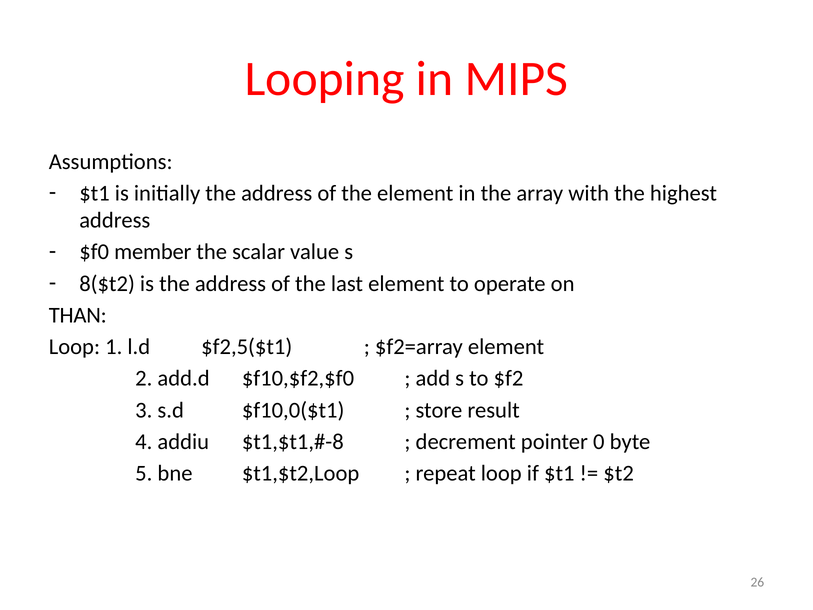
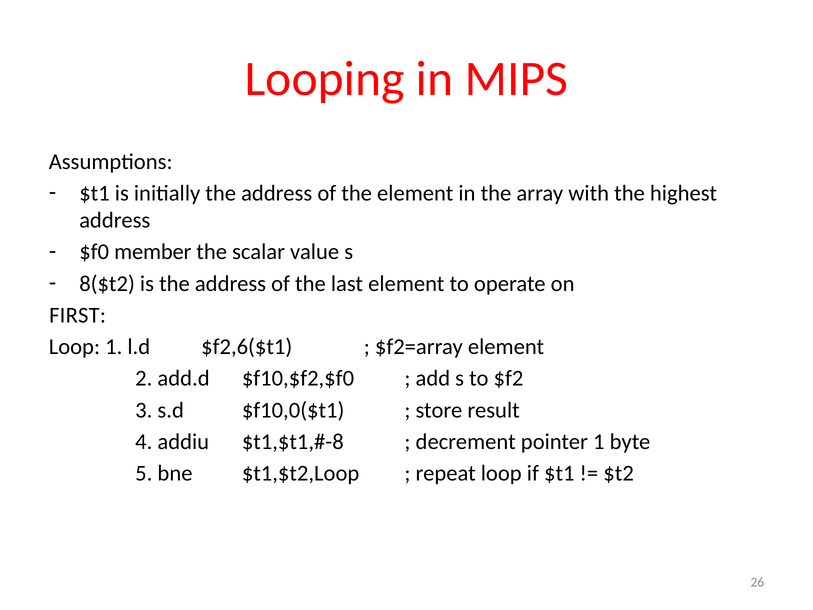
THAN: THAN -> FIRST
$f2,5($t1: $f2,5($t1 -> $f2,6($t1
pointer 0: 0 -> 1
